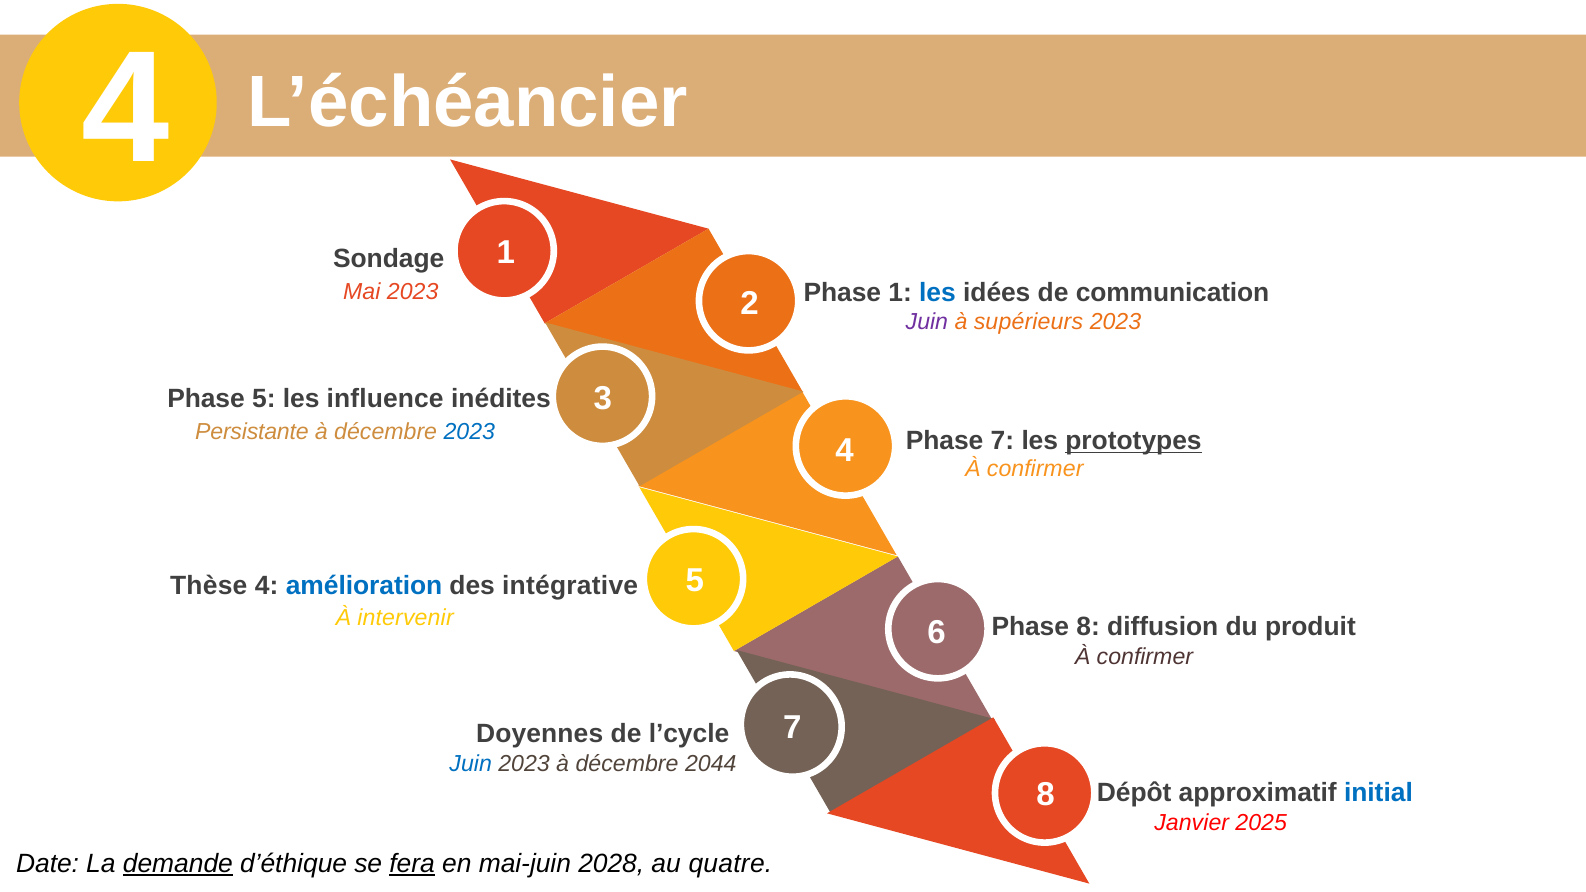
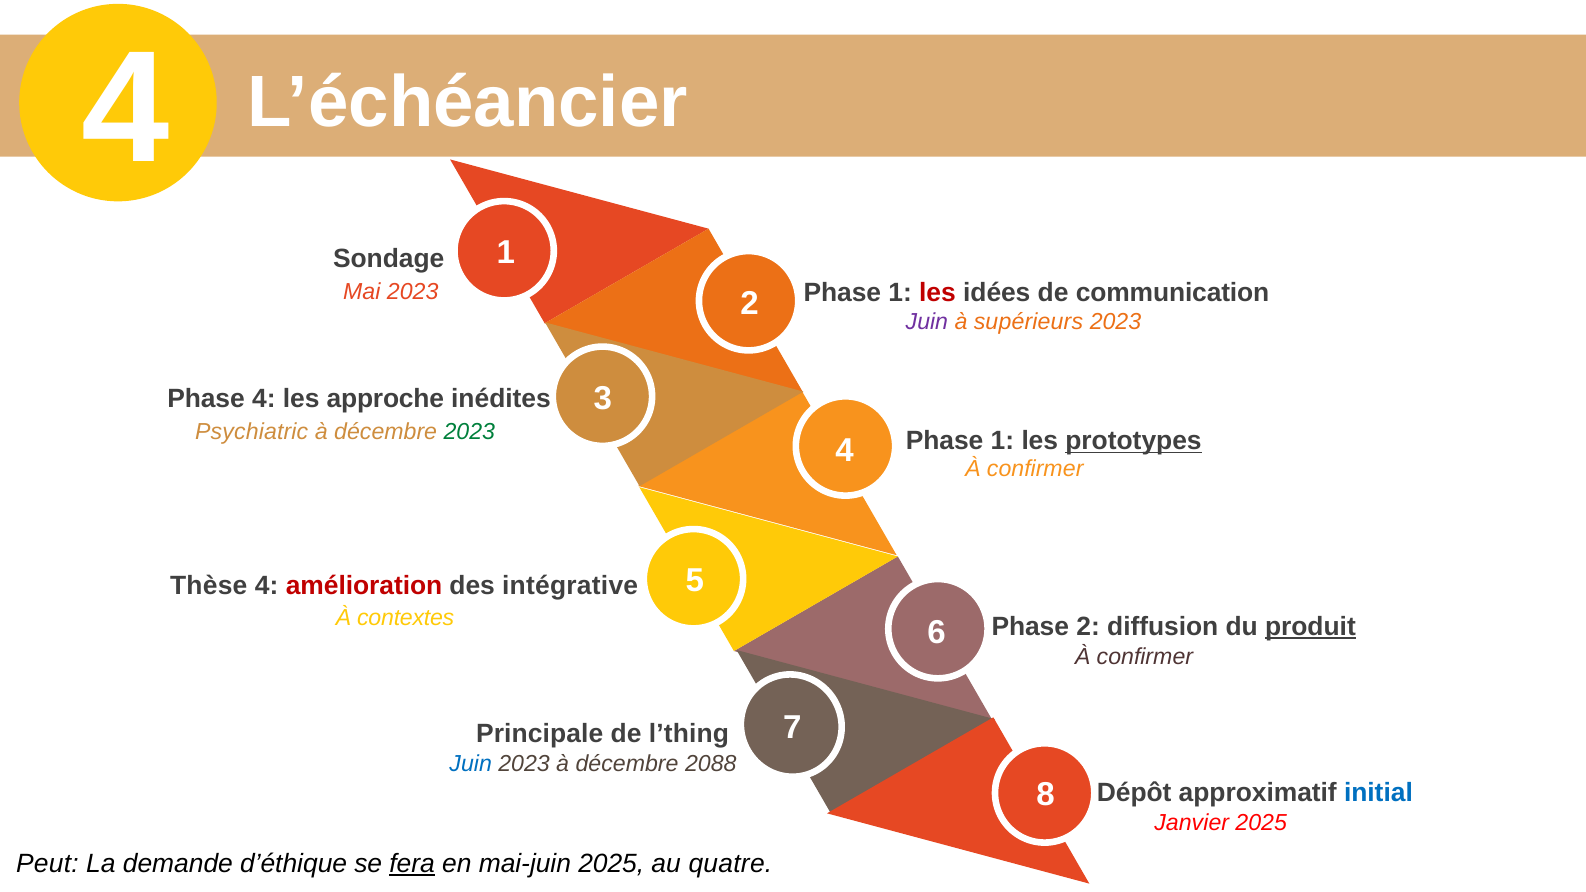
les at (938, 293) colour: blue -> red
Phase 5: 5 -> 4
influence: influence -> approche
Persistante: Persistante -> Psychiatric
2023 at (469, 432) colour: blue -> green
7 at (1002, 441): 7 -> 1
amélioration colour: blue -> red
intervenir: intervenir -> contextes
Phase 8: 8 -> 2
produit underline: none -> present
Doyennes: Doyennes -> Principale
l’cycle: l’cycle -> l’thing
2044: 2044 -> 2088
Date: Date -> Peut
demande underline: present -> none
mai-juin 2028: 2028 -> 2025
